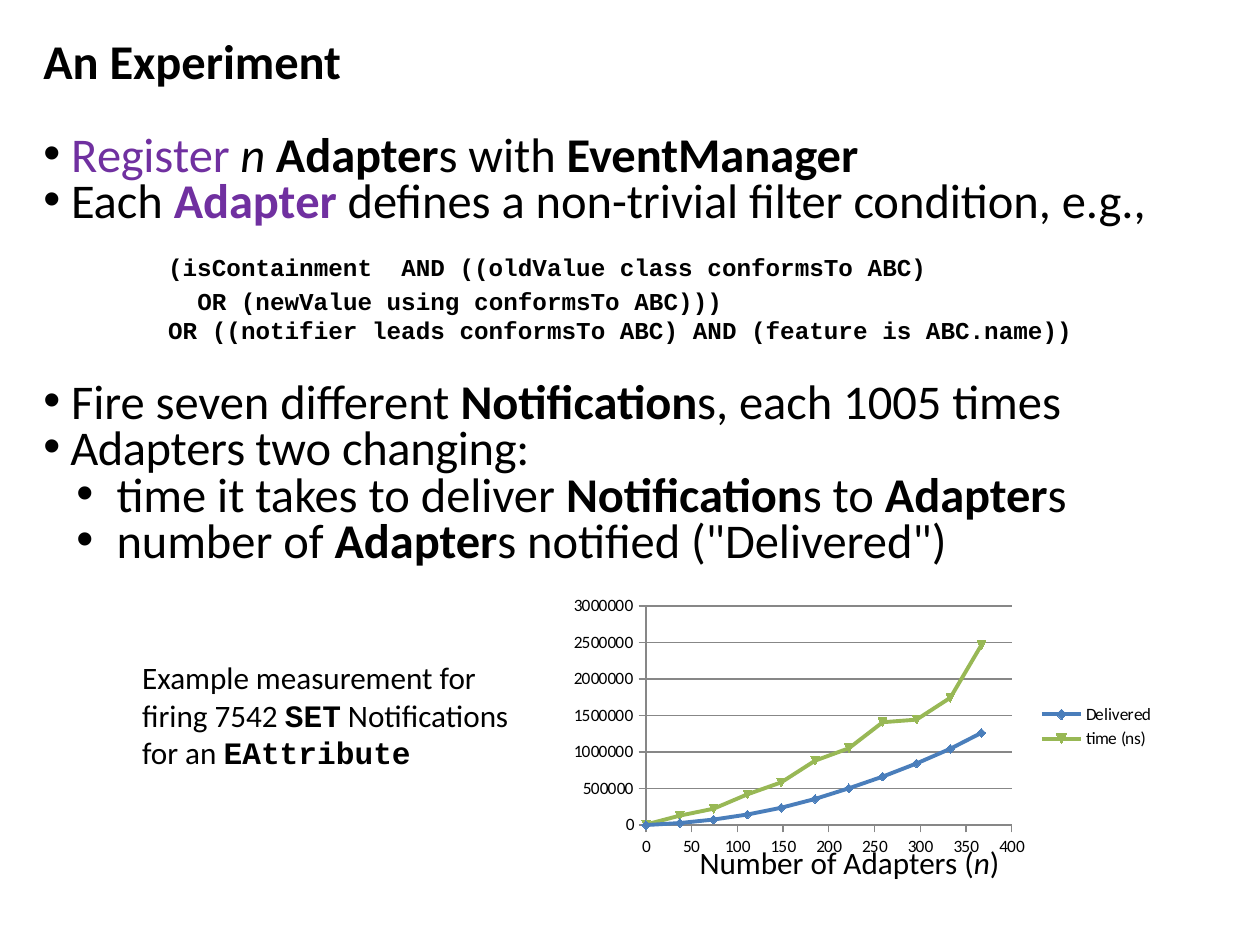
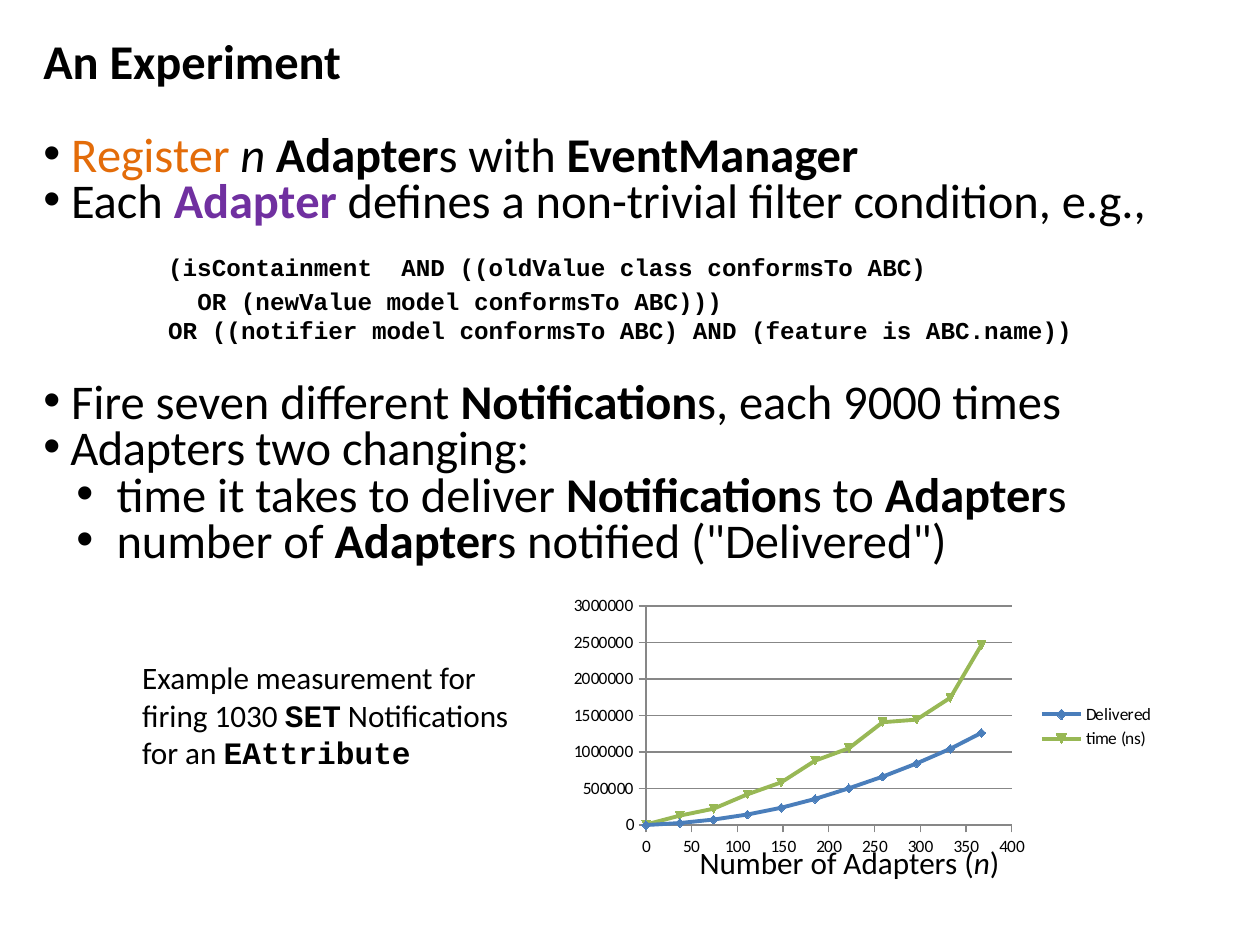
Register colour: purple -> orange
newValue using: using -> model
notifier leads: leads -> model
1005: 1005 -> 9000
7542: 7542 -> 1030
